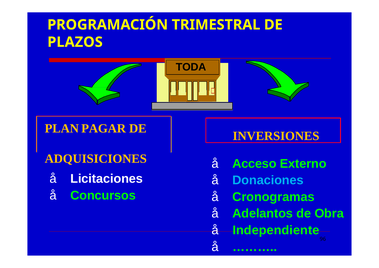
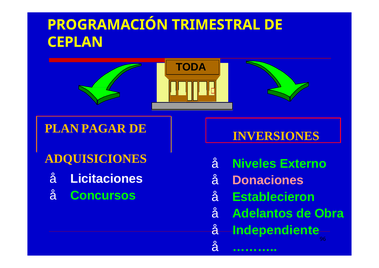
PLAZOS: PLAZOS -> CEPLAN
Acceso: Acceso -> Niveles
Donaciones colour: light blue -> pink
Cronogramas: Cronogramas -> Establecieron
